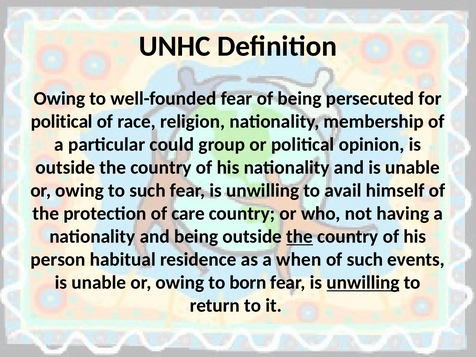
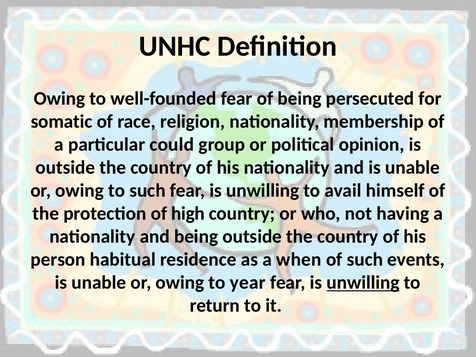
political at (62, 122): political -> somatic
care: care -> high
the at (300, 237) underline: present -> none
born: born -> year
